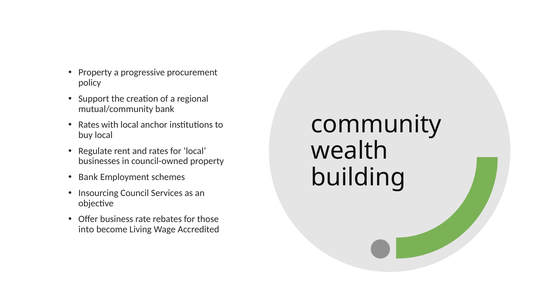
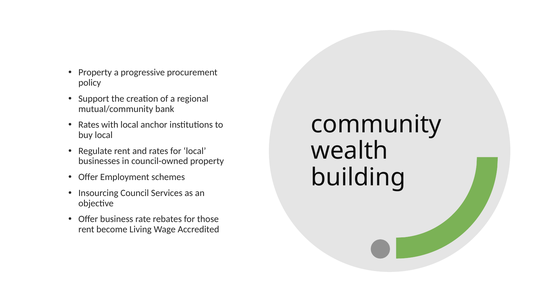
Bank at (88, 177): Bank -> Offer
into at (86, 229): into -> rent
